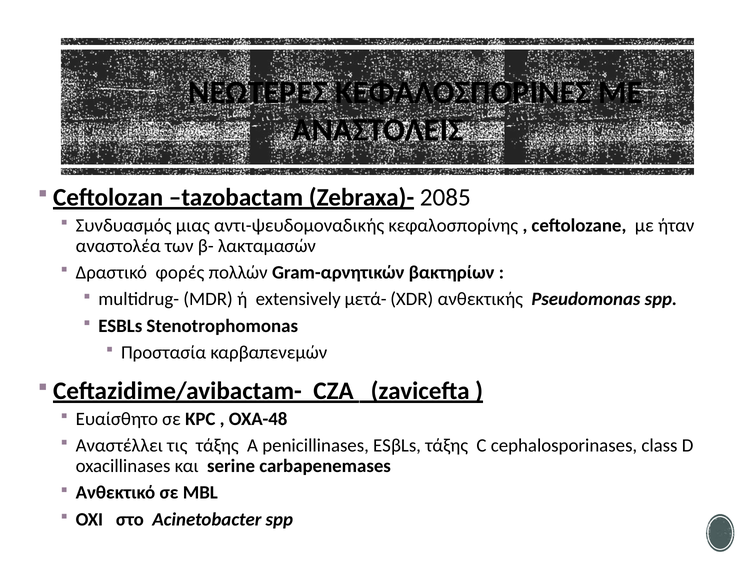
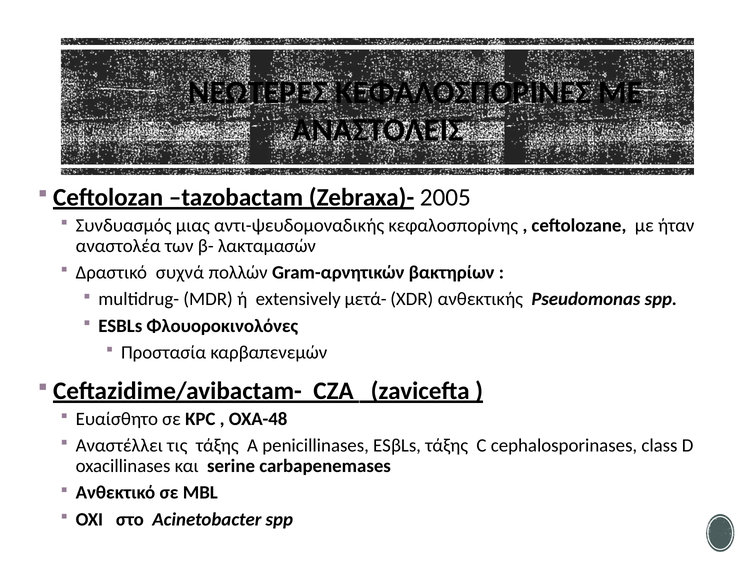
2085: 2085 -> 2005
φορές: φορές -> συχνά
Stenotrophomonas: Stenotrophomonas -> Φλουοροκινολόνες
